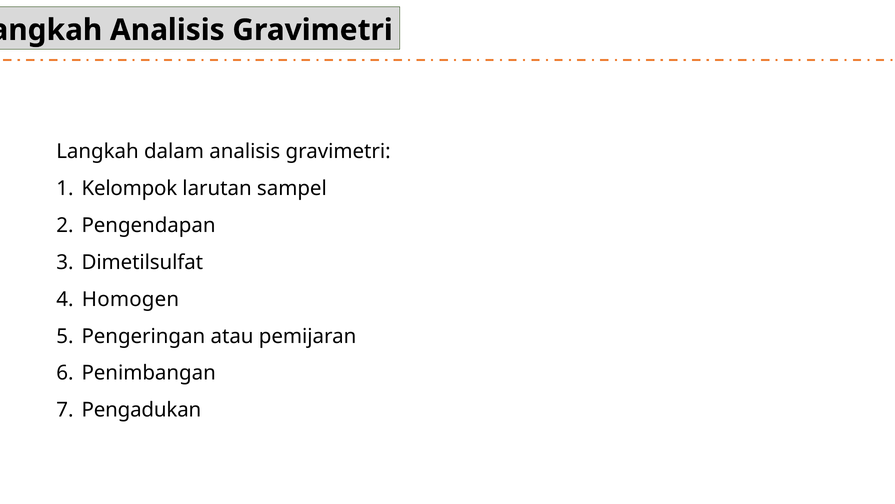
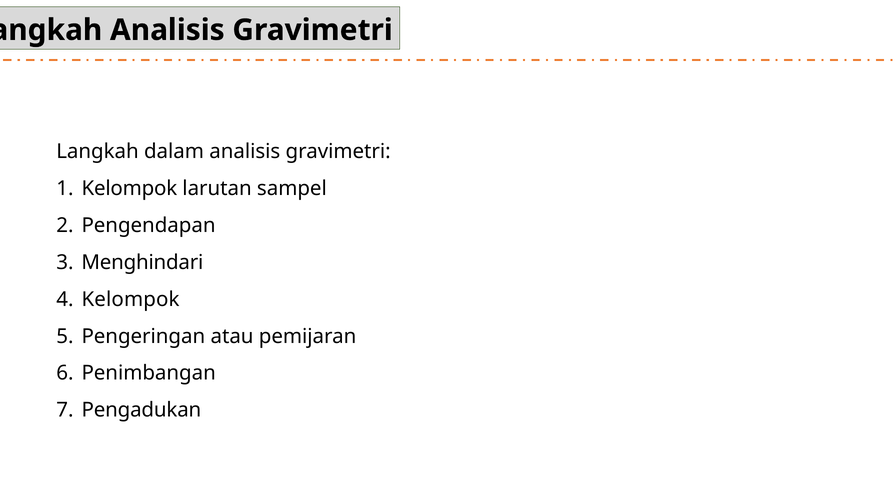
Dimetilsulfat: Dimetilsulfat -> Menghindari
Homogen at (131, 299): Homogen -> Kelompok
